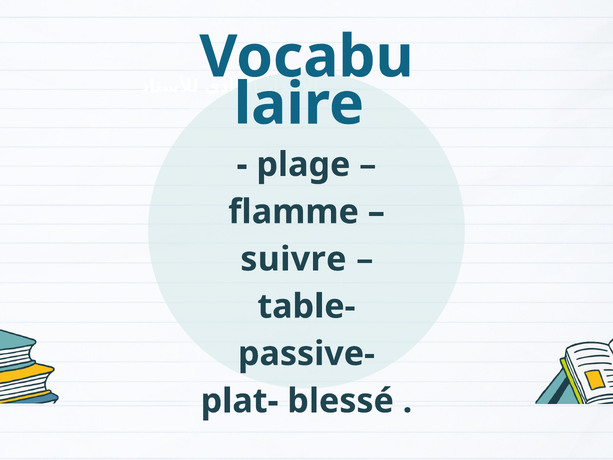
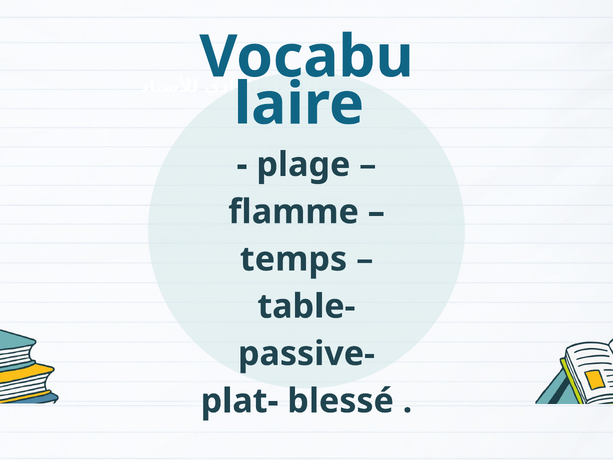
suivre: suivre -> temps
